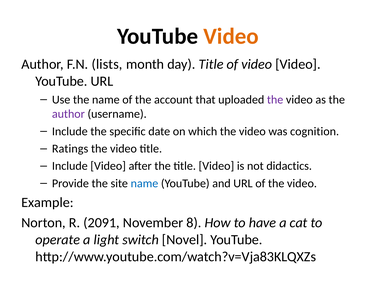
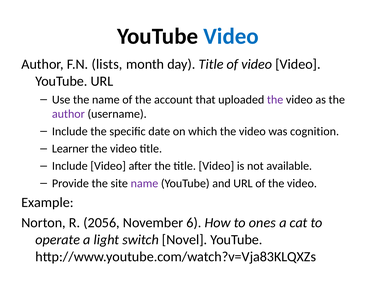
Video at (231, 36) colour: orange -> blue
Ratings: Ratings -> Learner
didactics: didactics -> available
name at (144, 183) colour: blue -> purple
2091: 2091 -> 2056
8: 8 -> 6
have: have -> ones
